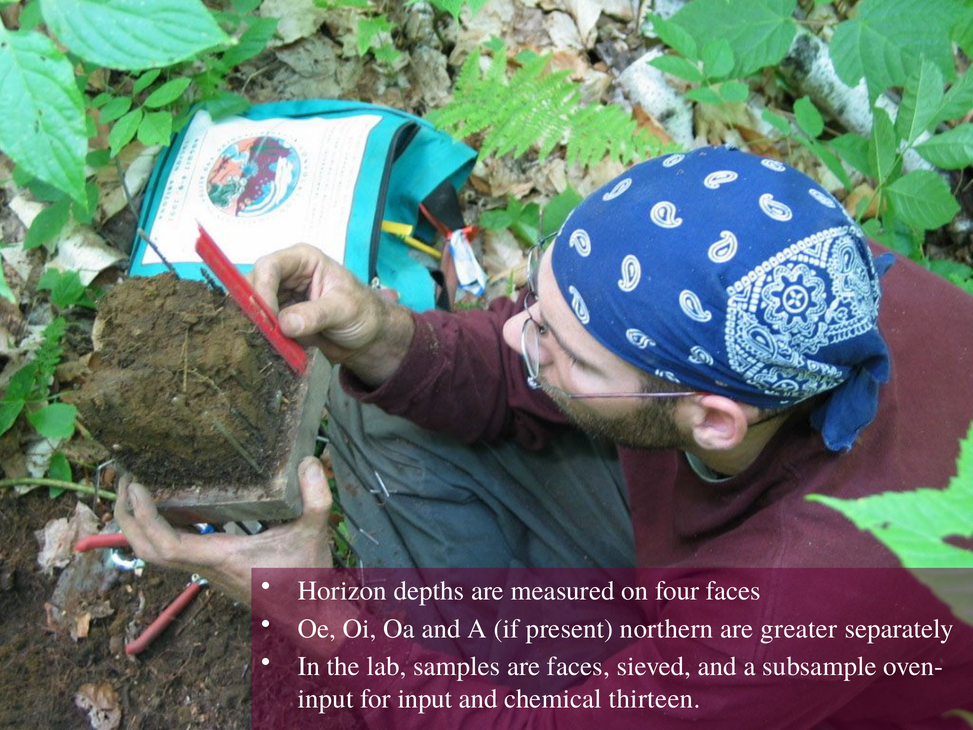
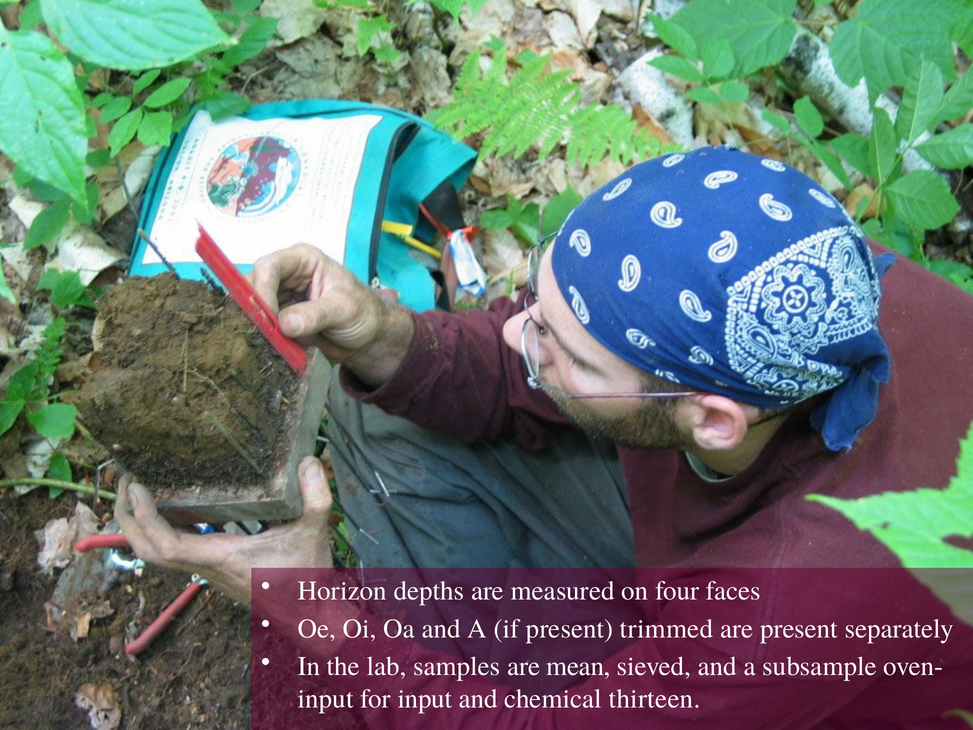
northern: northern -> trimmed
are greater: greater -> present
are faces: faces -> mean
